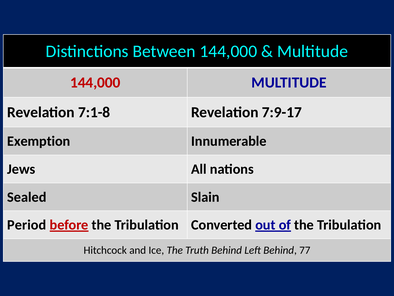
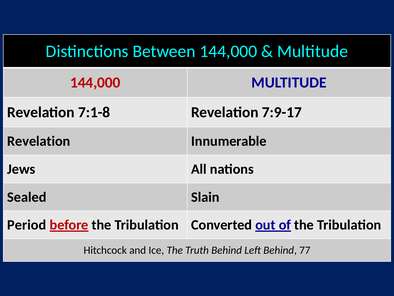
Exemption at (39, 141): Exemption -> Revelation
